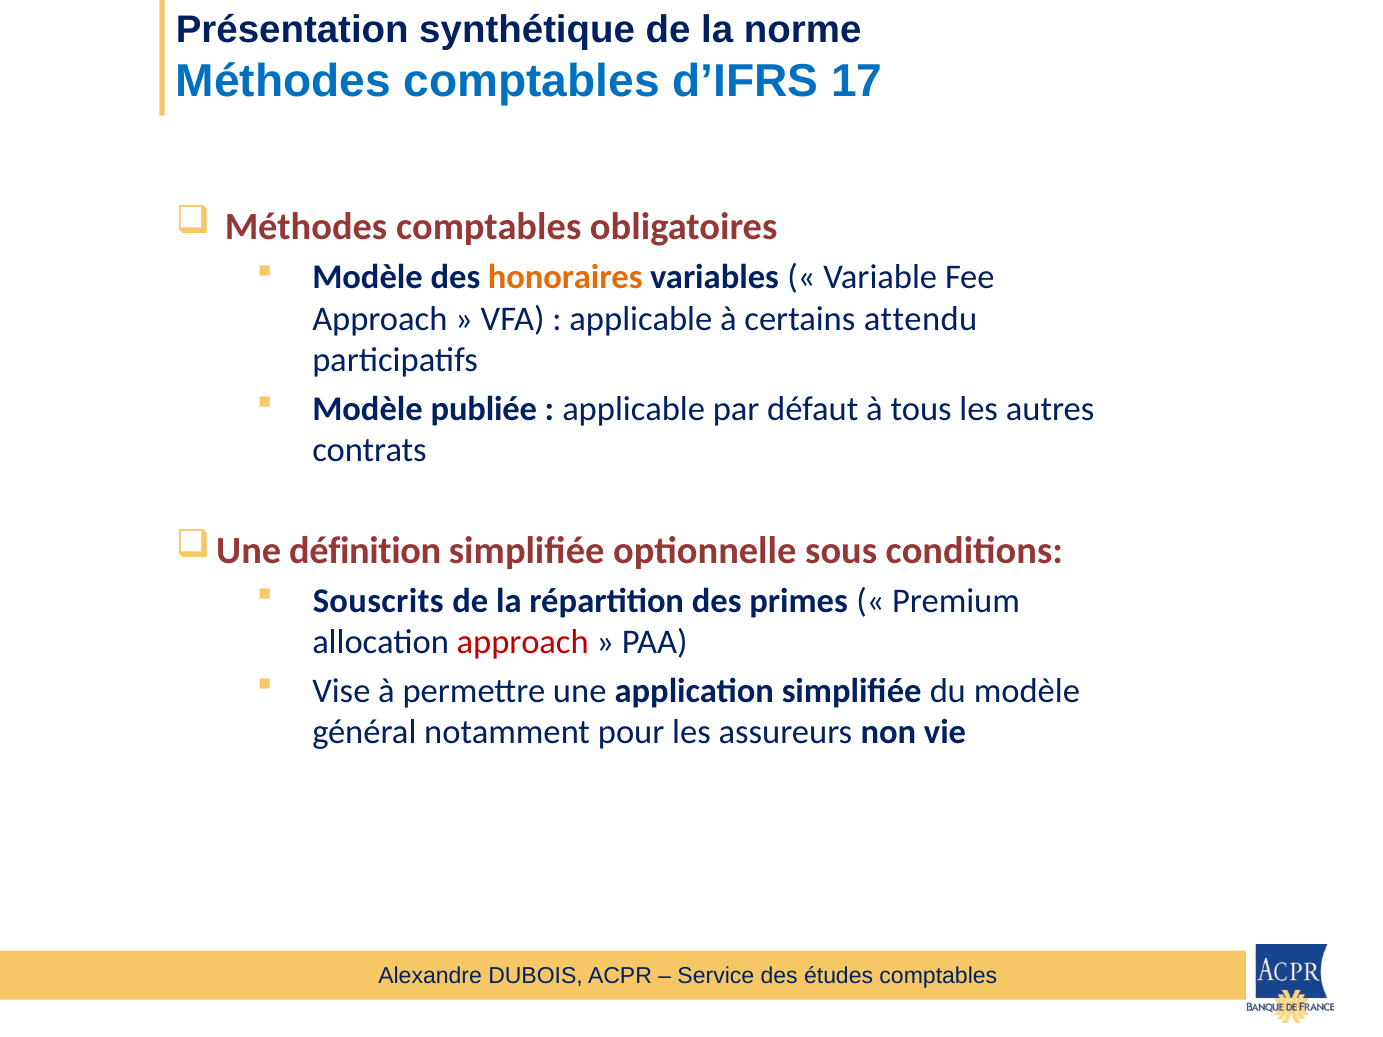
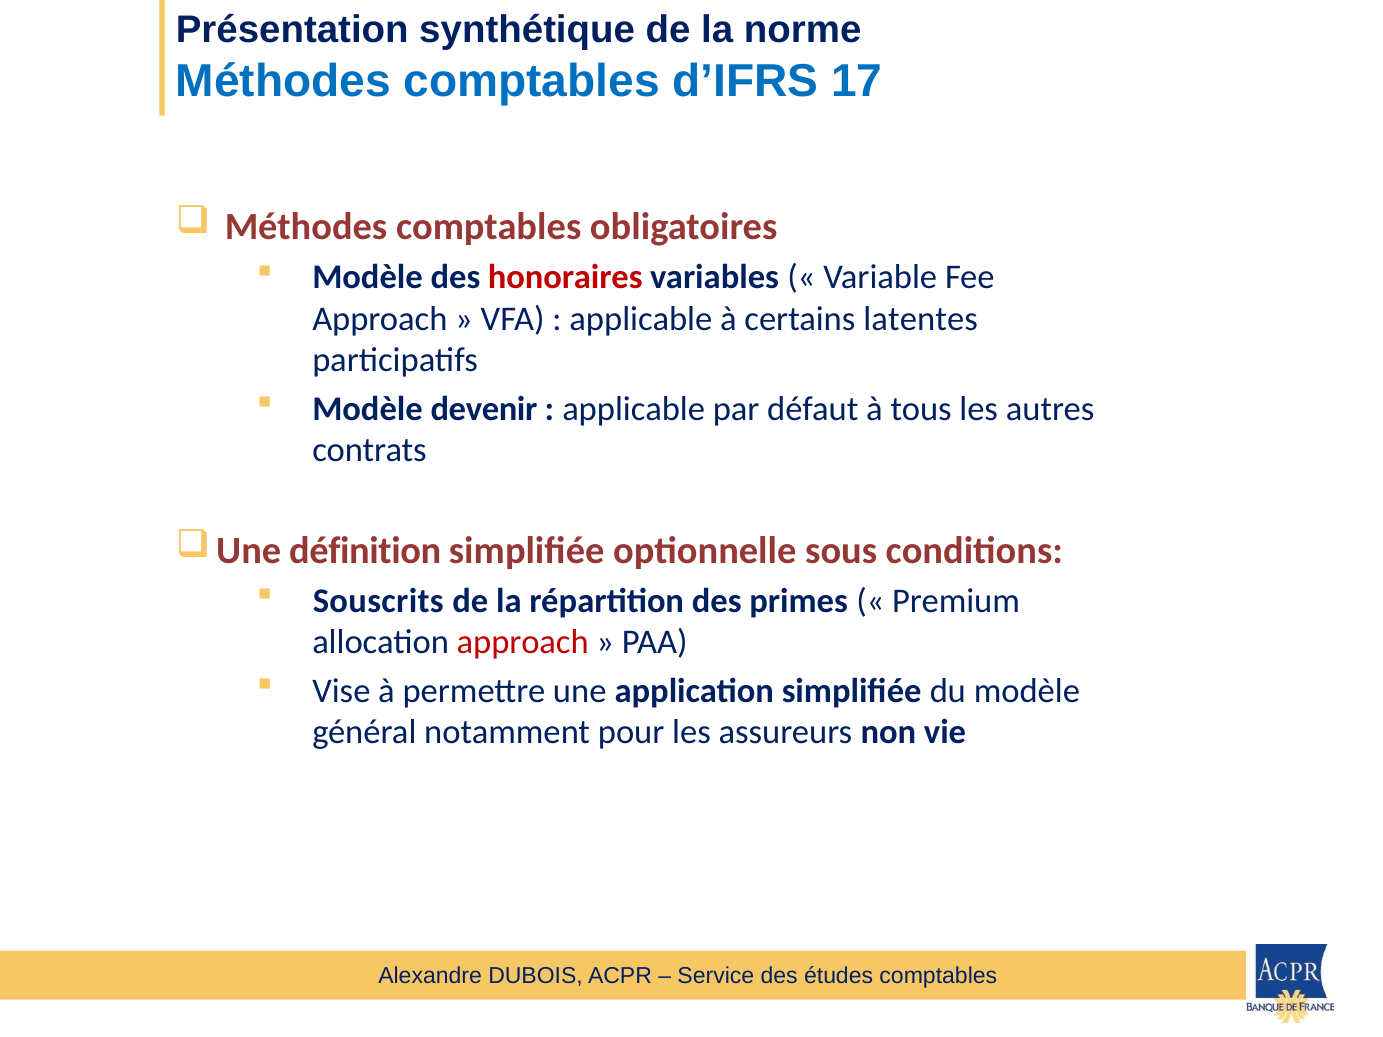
honoraires colour: orange -> red
attendu: attendu -> latentes
publiée: publiée -> devenir
